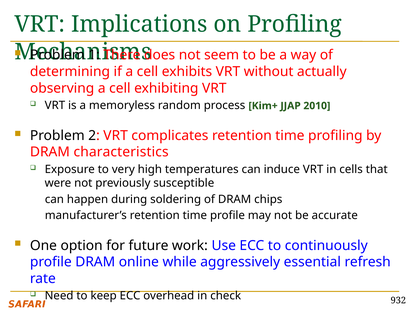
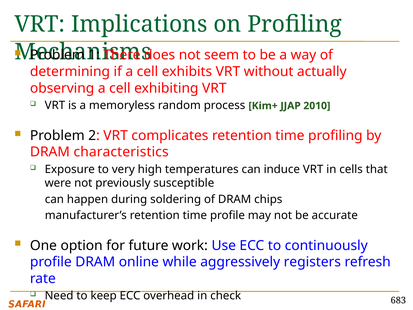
essential: essential -> registers
932: 932 -> 683
